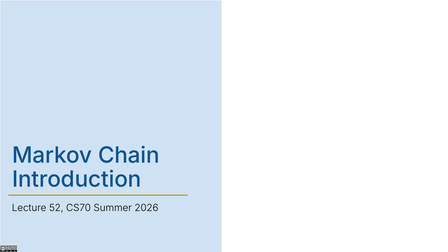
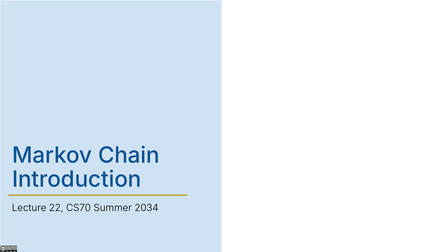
52: 52 -> 22
2026: 2026 -> 2034
